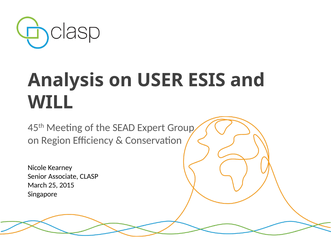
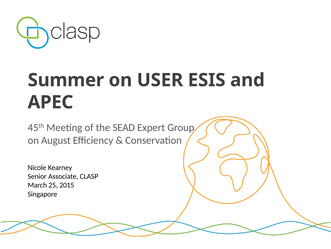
Analysis: Analysis -> Summer
WILL: WILL -> APEC
Region: Region -> August
